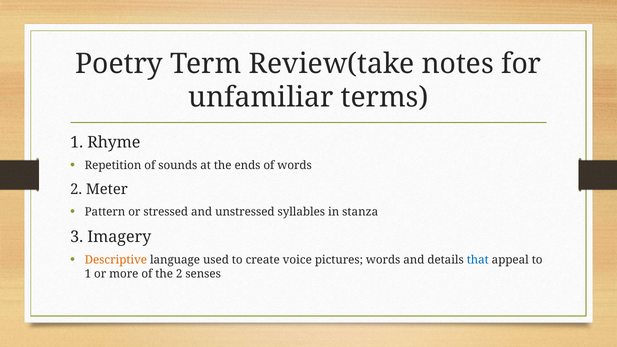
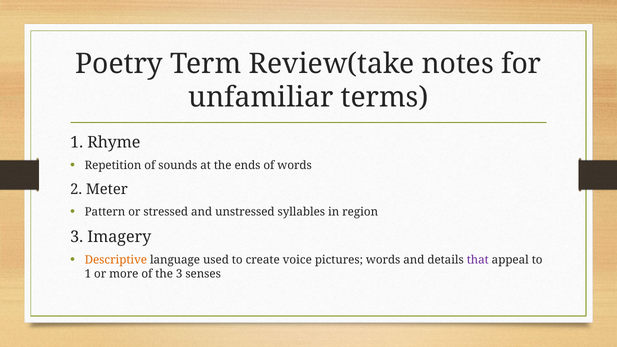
stanza: stanza -> region
that colour: blue -> purple
the 2: 2 -> 3
